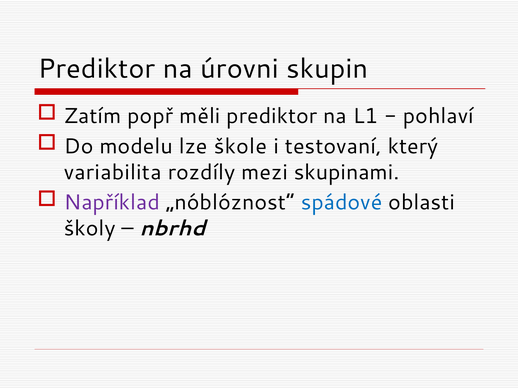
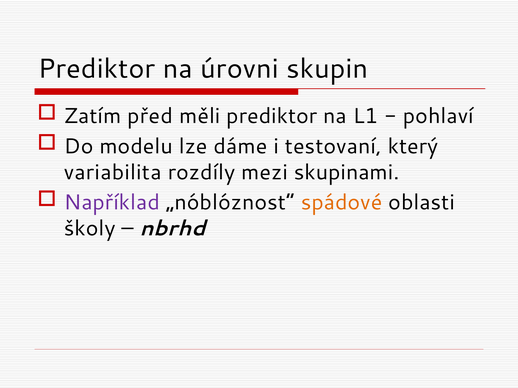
popř: popř -> před
škole: škole -> dáme
spádové colour: blue -> orange
